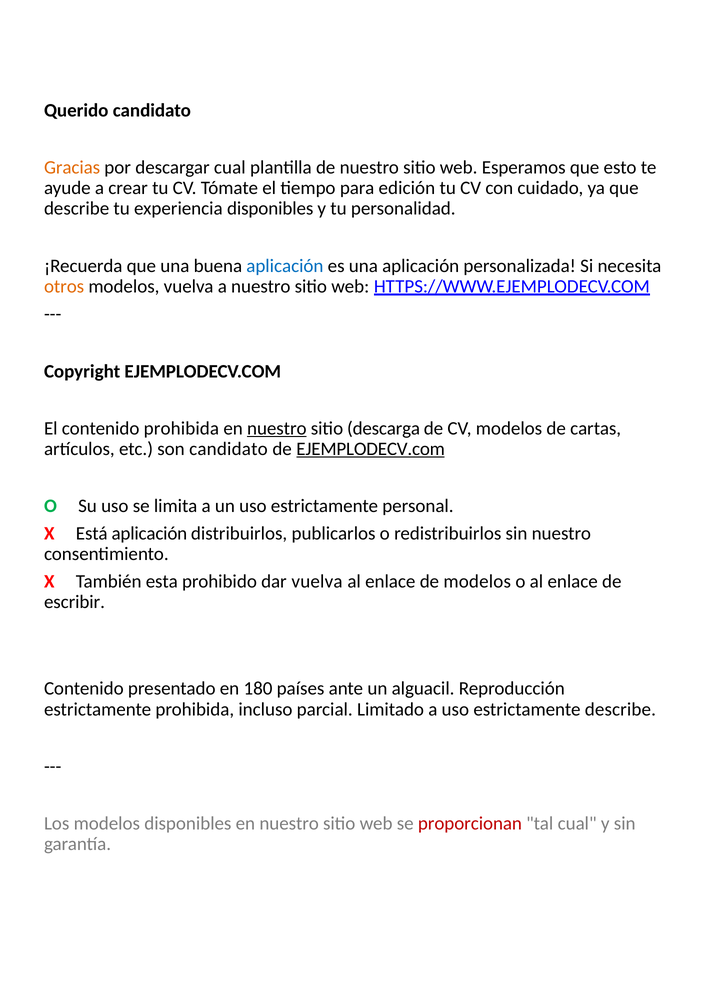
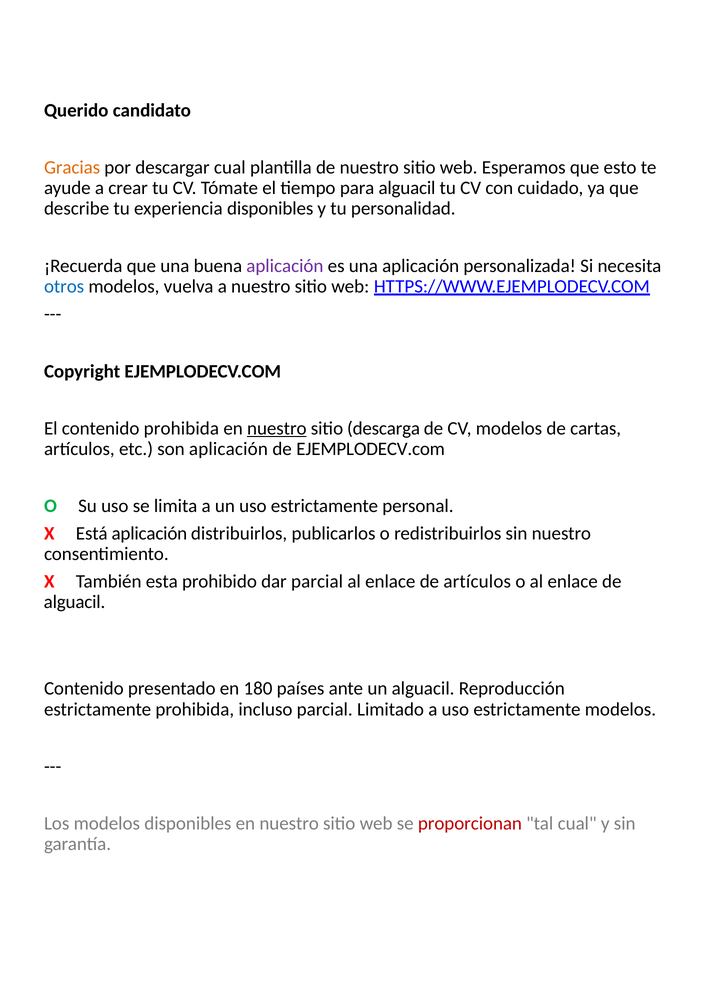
para edición: edición -> alguacil
aplicación at (285, 266) colour: blue -> purple
otros colour: orange -> blue
son candidato: candidato -> aplicación
EJEMPLODECV.com at (371, 449) underline: present -> none
dar vuelva: vuelva -> parcial
de modelos: modelos -> artículos
escribir at (74, 602): escribir -> alguacil
estrictamente describe: describe -> modelos
